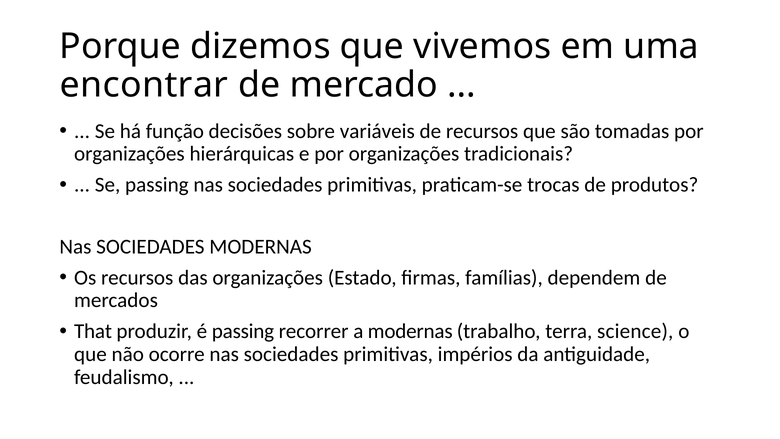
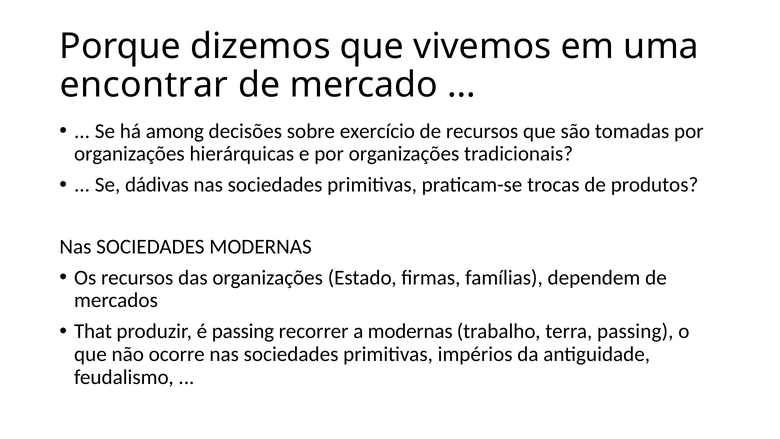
função: função -> among
variáveis: variáveis -> exercício
Se passing: passing -> dádivas
terra science: science -> passing
